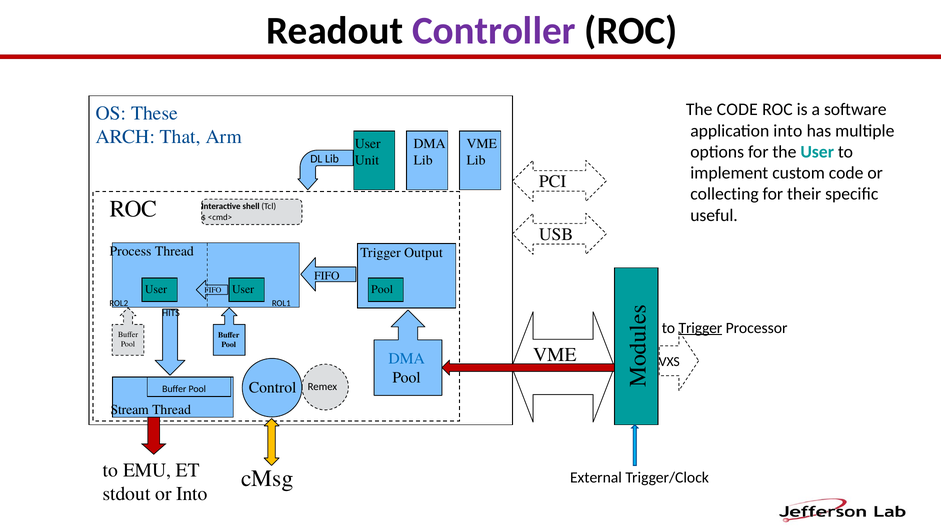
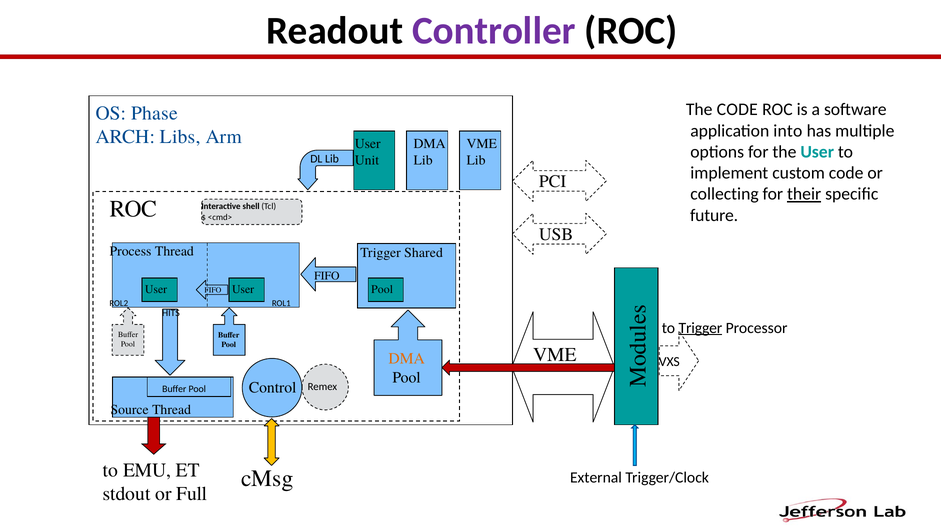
These: These -> Phase
That: That -> Libs
their underline: none -> present
useful: useful -> future
Output: Output -> Shared
DMA at (407, 359) colour: blue -> orange
Stream: Stream -> Source
or Into: Into -> Full
